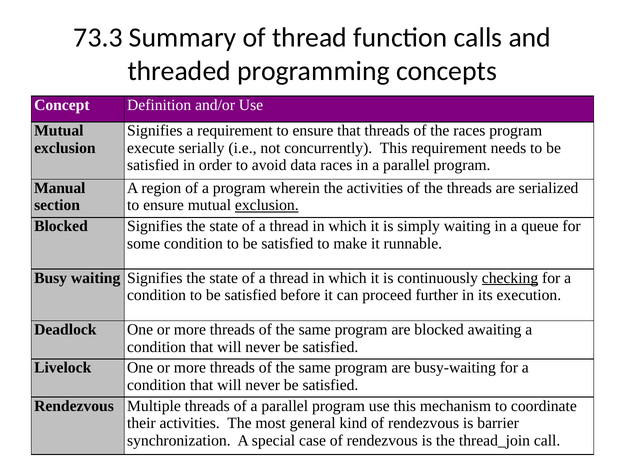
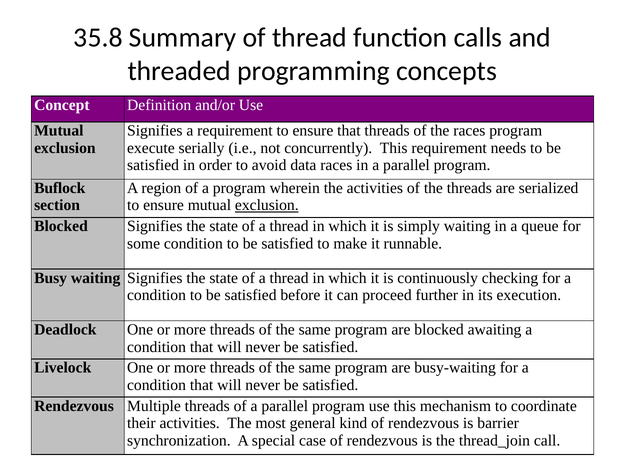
73.3: 73.3 -> 35.8
Manual: Manual -> Buflock
checking underline: present -> none
